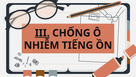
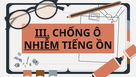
NHIỄM underline: none -> present
